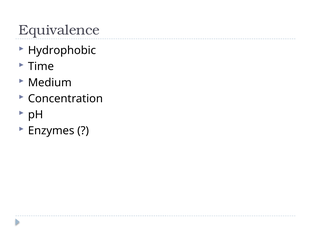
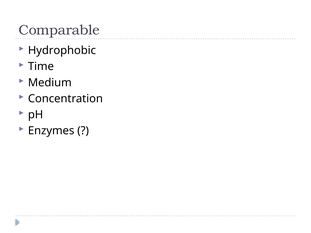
Equivalence: Equivalence -> Comparable
